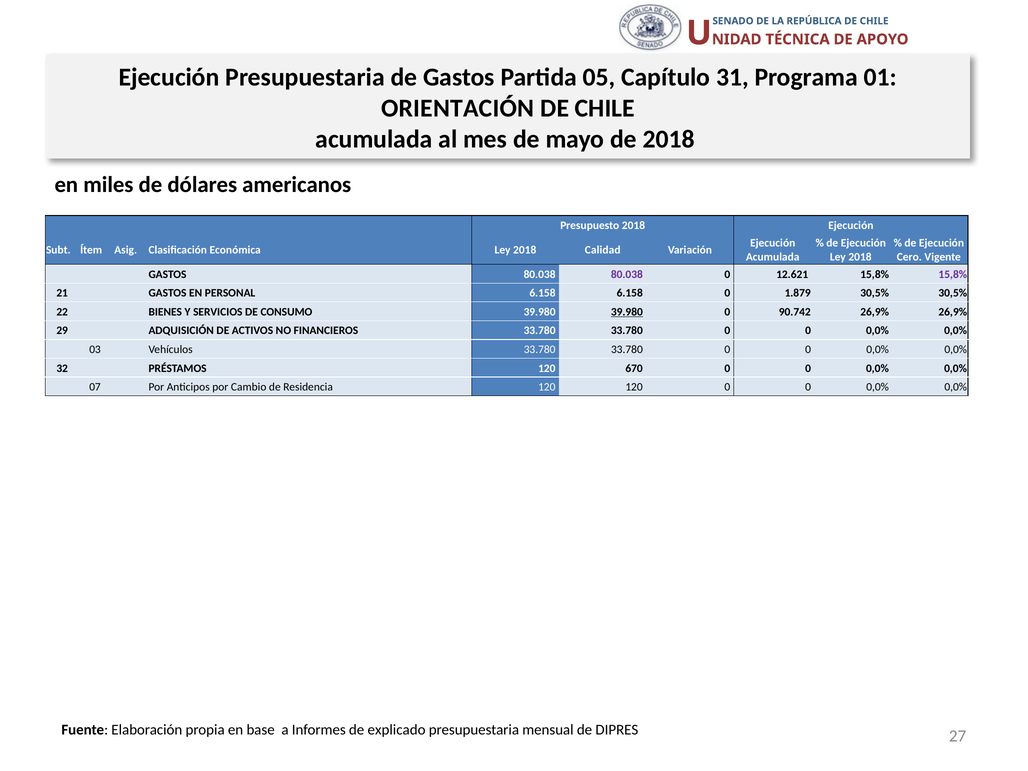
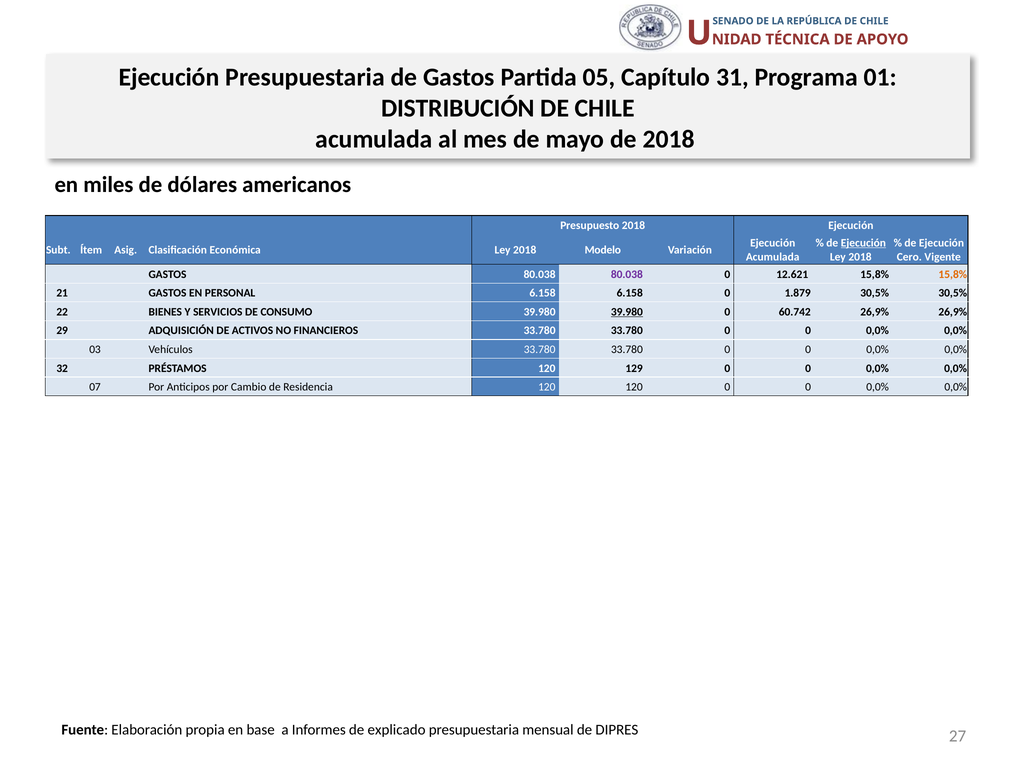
ORIENTACIÓN: ORIENTACIÓN -> DISTRIBUCIÓN
Ejecución at (863, 243) underline: none -> present
Calidad: Calidad -> Modelo
15,8% at (953, 274) colour: purple -> orange
90.742: 90.742 -> 60.742
670: 670 -> 129
